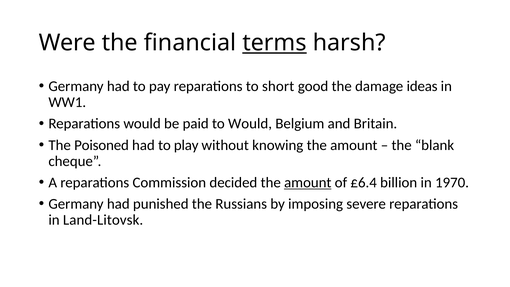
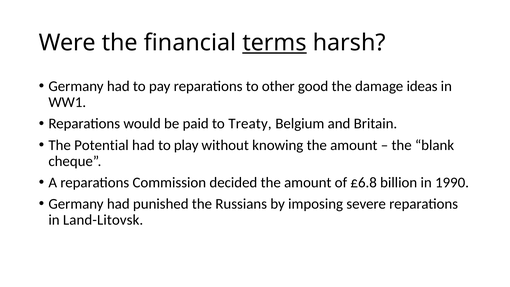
short: short -> other
to Would: Would -> Treaty
Poisoned: Poisoned -> Potential
amount at (308, 183) underline: present -> none
£6.4: £6.4 -> £6.8
1970: 1970 -> 1990
